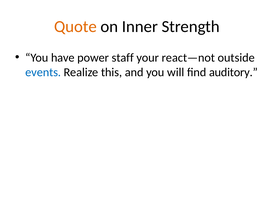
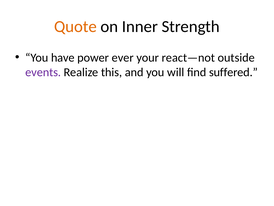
staff: staff -> ever
events colour: blue -> purple
auditory: auditory -> suffered
